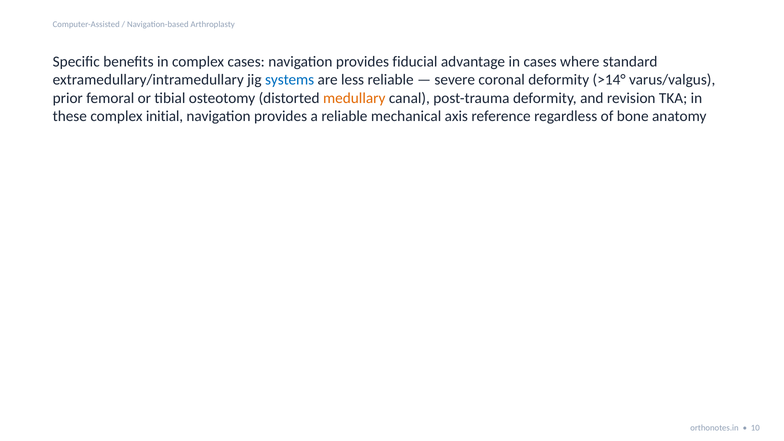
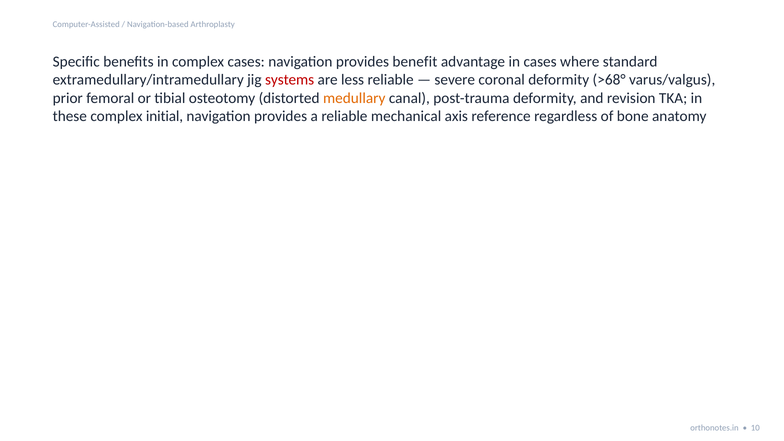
fiducial: fiducial -> benefit
systems colour: blue -> red
>14°: >14° -> >68°
